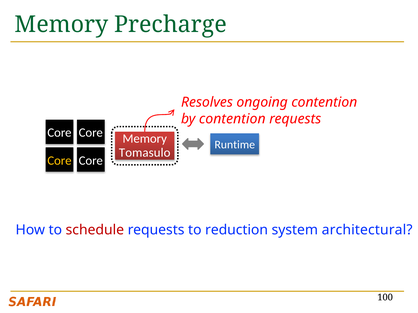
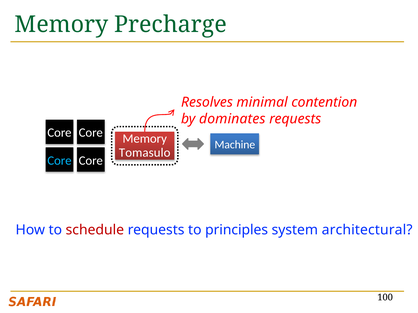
ongoing: ongoing -> minimal
by contention: contention -> dominates
Runtime: Runtime -> Machine
Core at (59, 161) colour: yellow -> light blue
reduction: reduction -> principles
